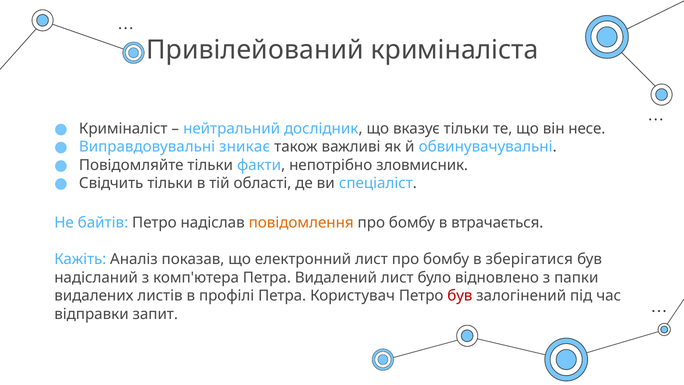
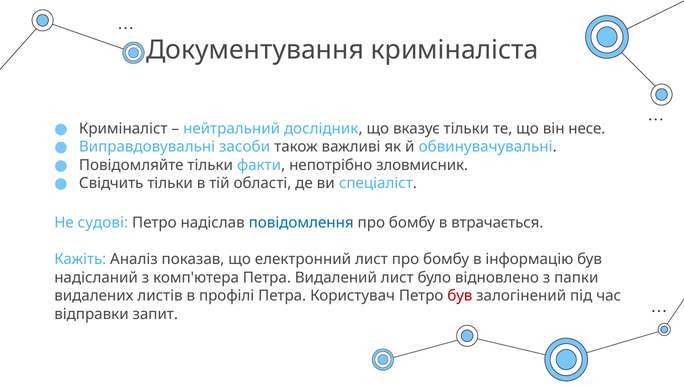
Привілейований: Привілейований -> Документування
зникає: зникає -> засоби
байтів: байтів -> судові
повідомлення colour: orange -> blue
зберігатися: зберігатися -> інформацію
